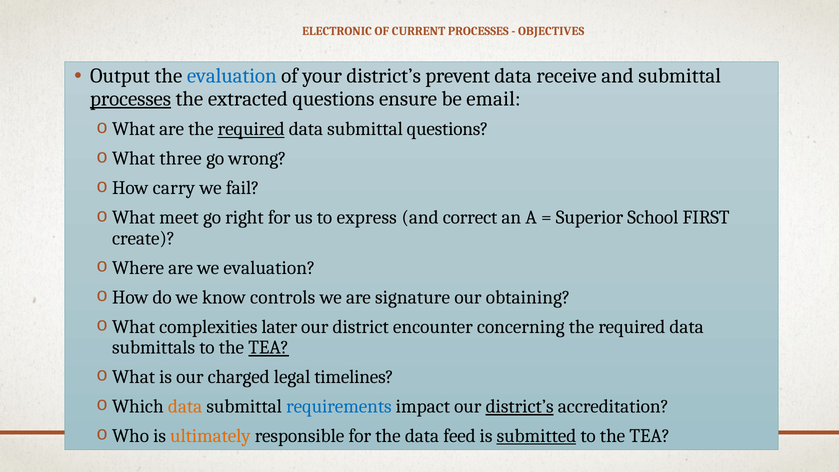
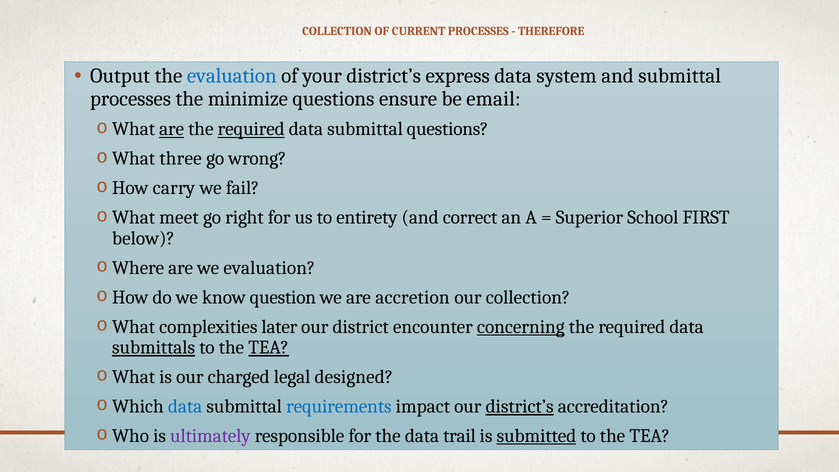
ELECTRONIC at (337, 31): ELECTRONIC -> COLLECTION
OBJECTIVES: OBJECTIVES -> THEREFORE
prevent: prevent -> express
receive: receive -> system
processes at (131, 99) underline: present -> none
extracted: extracted -> minimize
are at (172, 129) underline: none -> present
express: express -> entirety
create: create -> below
controls: controls -> question
signature: signature -> accretion
our obtaining: obtaining -> collection
concerning underline: none -> present
submittals underline: none -> present
timelines: timelines -> designed
data at (185, 406) colour: orange -> blue
ultimately colour: orange -> purple
feed: feed -> trail
